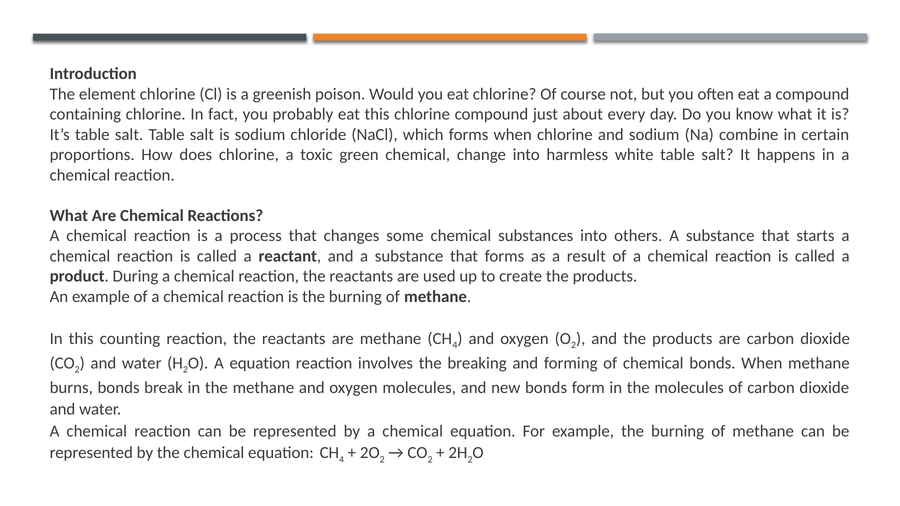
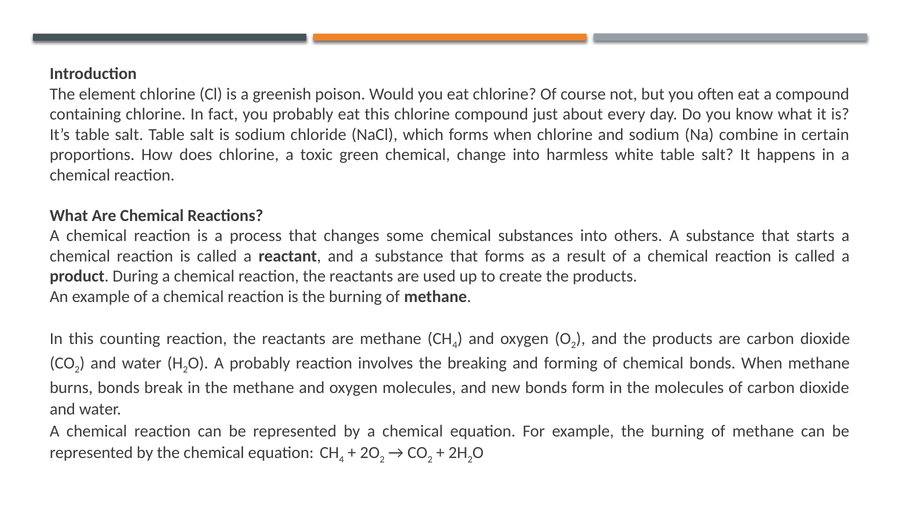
A equation: equation -> probably
